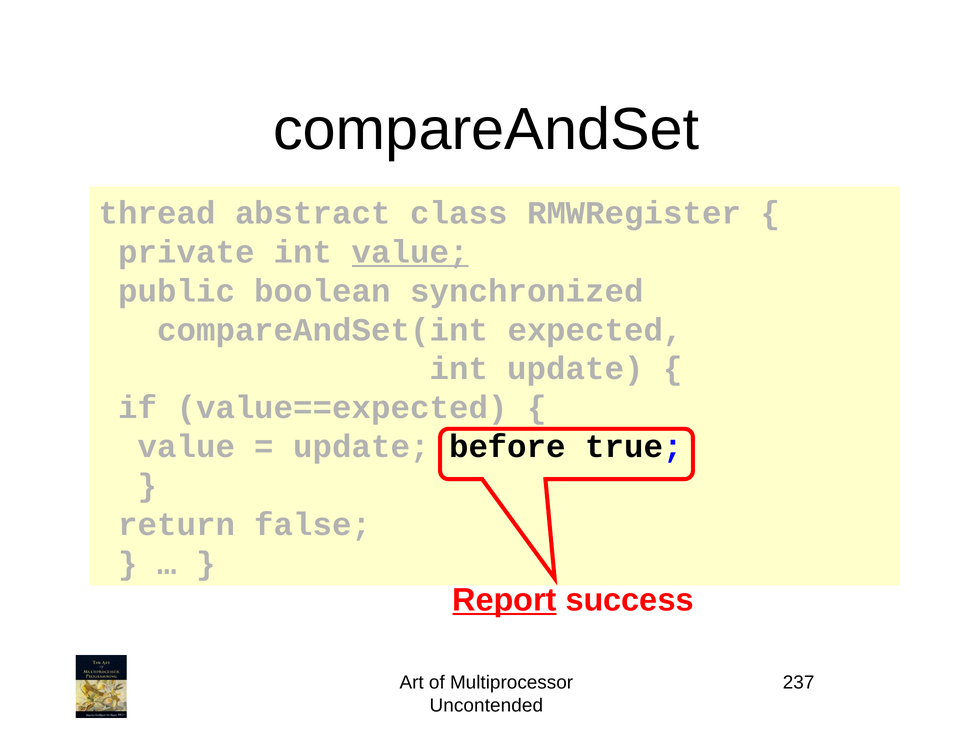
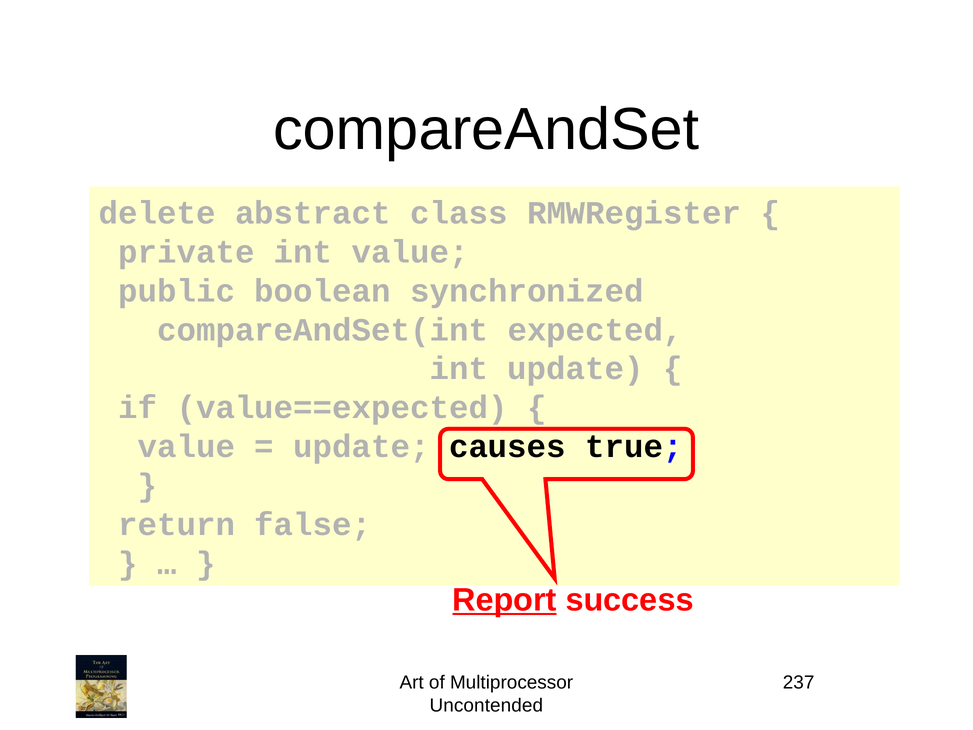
thread: thread -> delete
value at (410, 252) underline: present -> none
before: before -> causes
